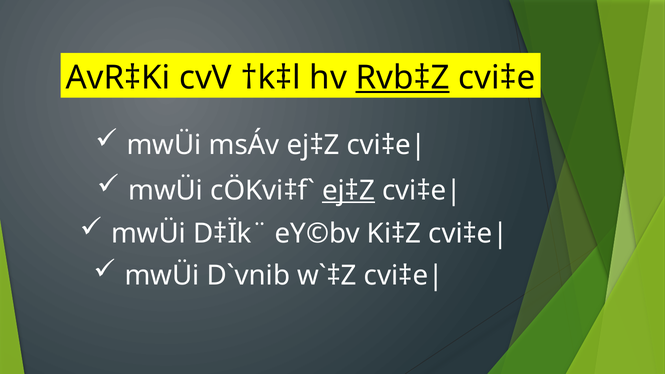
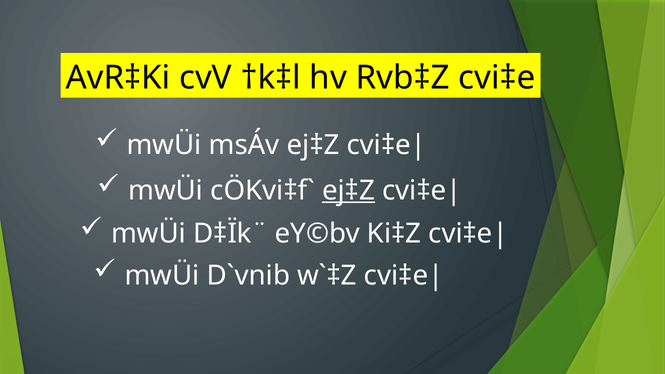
Rvb‡Z underline: present -> none
